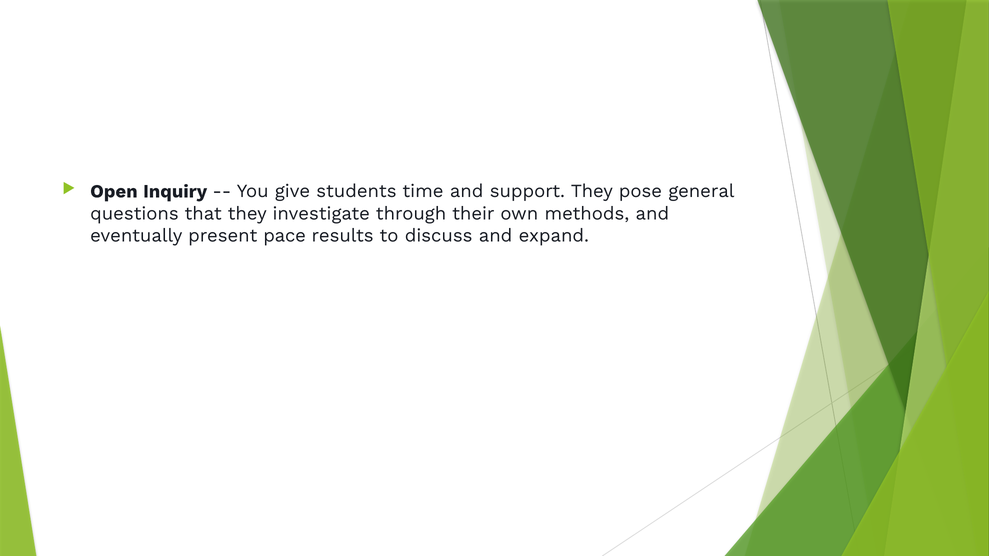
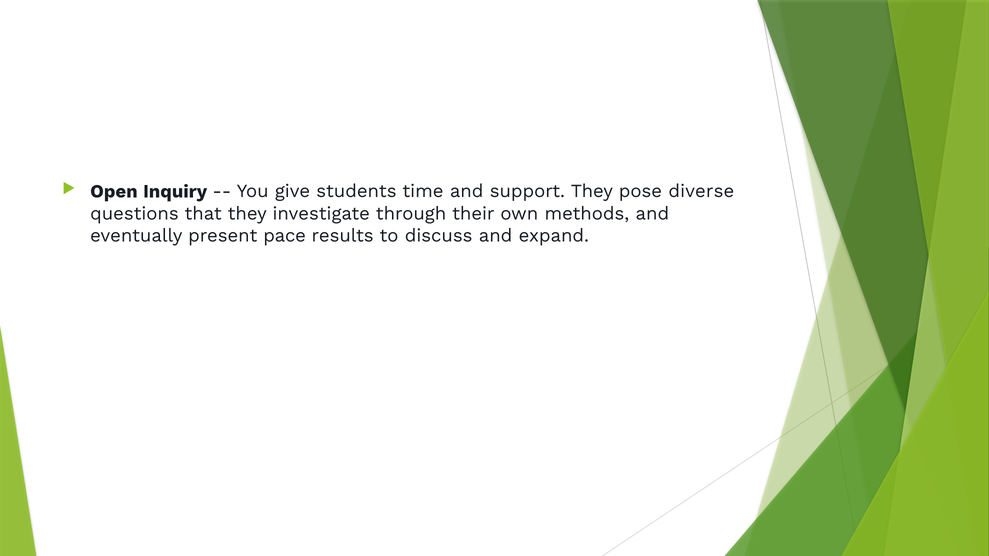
general: general -> diverse
